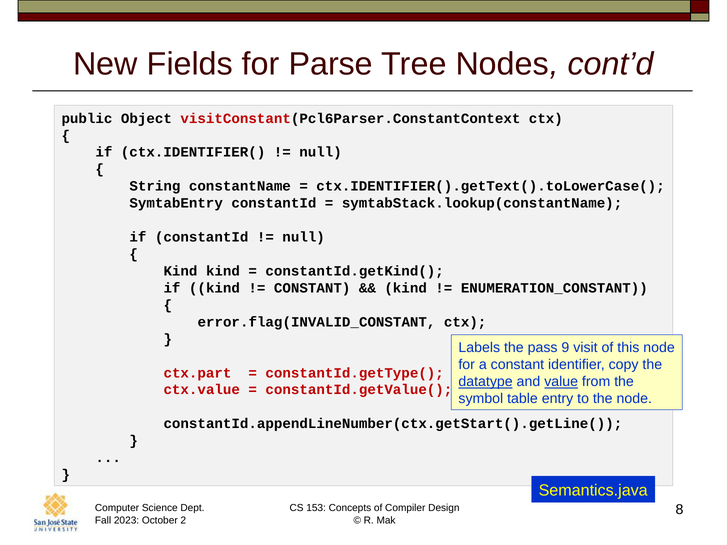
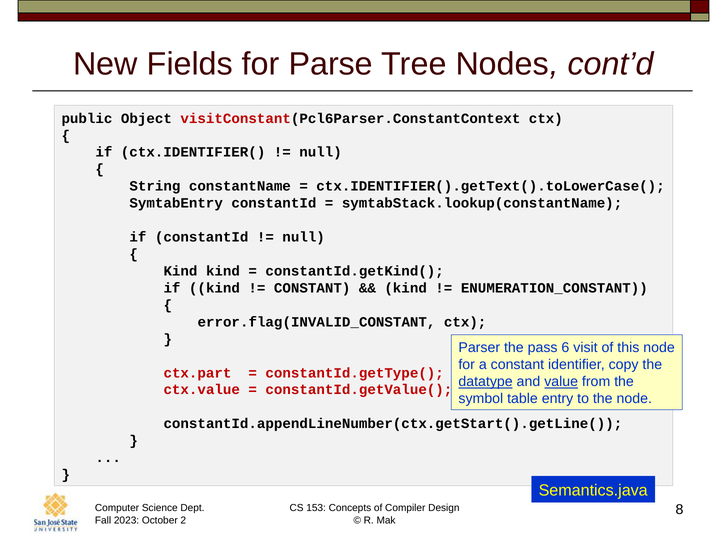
Labels: Labels -> Parser
9: 9 -> 6
